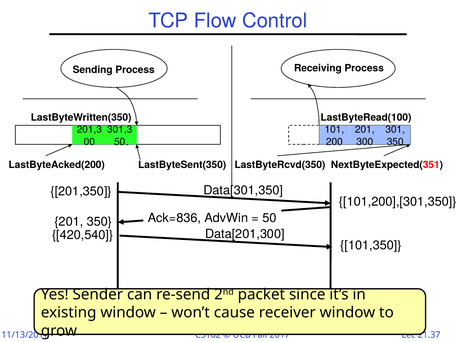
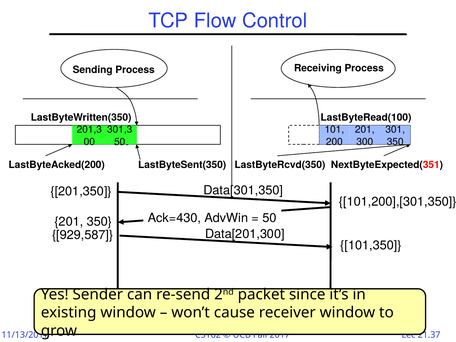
Ack=836: Ack=836 -> Ack=430
420,540: 420,540 -> 929,587
